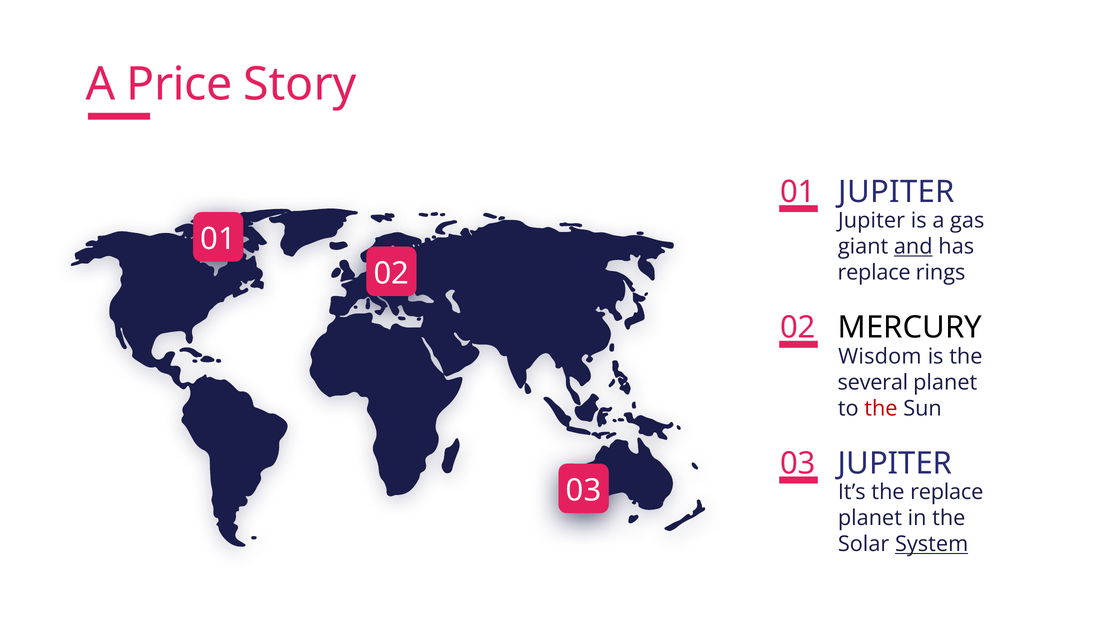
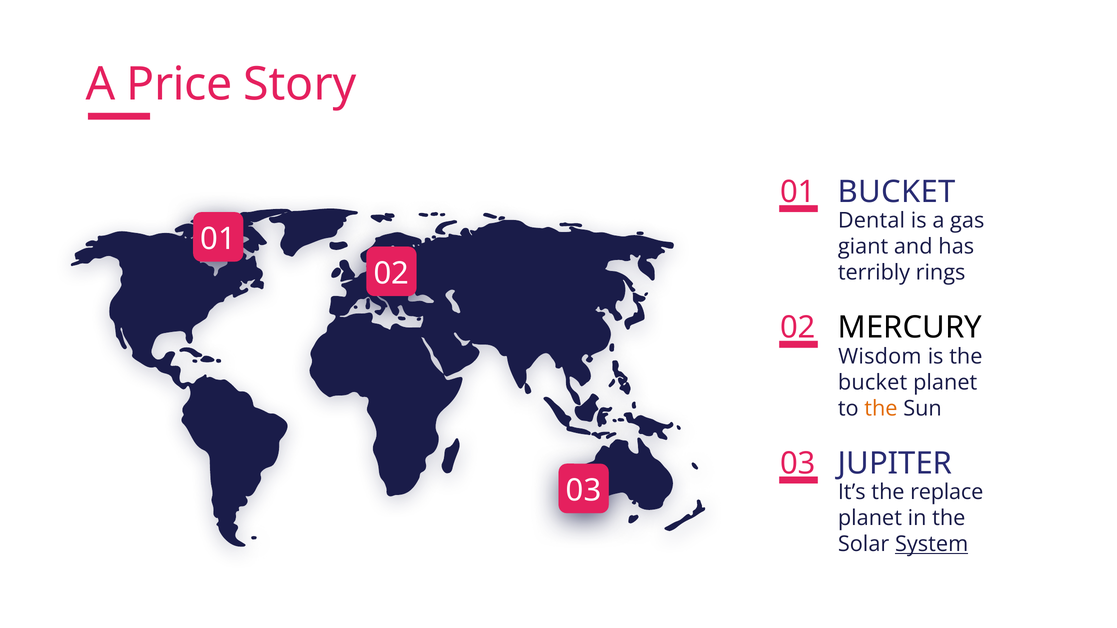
JUPITER at (897, 192): JUPITER -> BUCKET
Jupiter at (872, 221): Jupiter -> Dental
and underline: present -> none
replace at (874, 273): replace -> terribly
several at (873, 383): several -> bucket
the at (881, 409) colour: red -> orange
